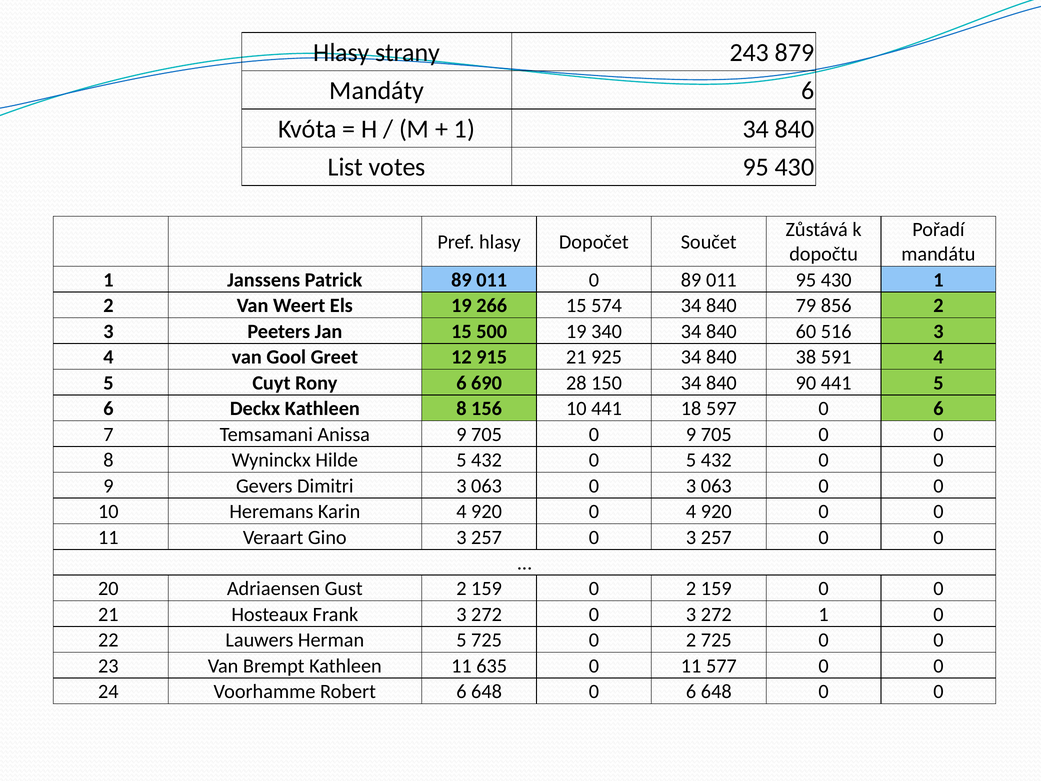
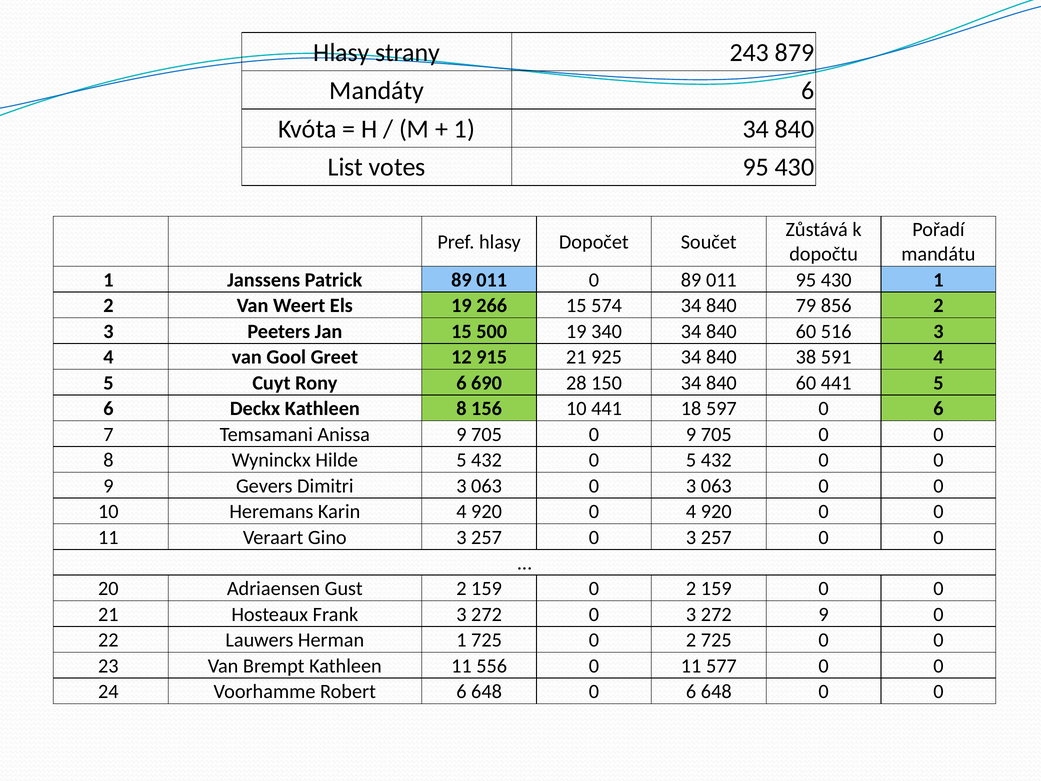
150 34 840 90: 90 -> 60
272 1: 1 -> 9
Herman 5: 5 -> 1
635: 635 -> 556
